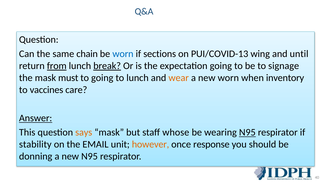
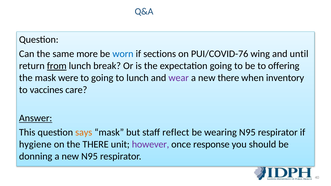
chain: chain -> more
PUI/COVID-13: PUI/COVID-13 -> PUI/COVID-76
break underline: present -> none
signage: signage -> offering
must: must -> were
wear colour: orange -> purple
new worn: worn -> there
whose: whose -> reflect
N95 at (247, 133) underline: present -> none
stability: stability -> hygiene
the EMAIL: EMAIL -> THERE
however colour: orange -> purple
